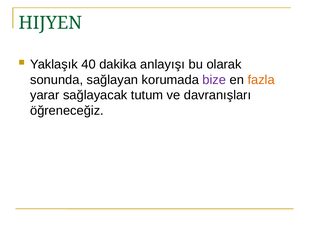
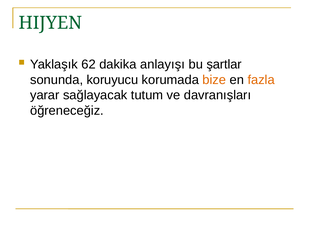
40: 40 -> 62
olarak: olarak -> şartlar
sağlayan: sağlayan -> koruyucu
bize colour: purple -> orange
